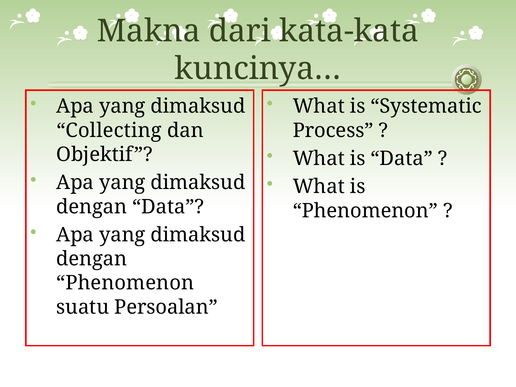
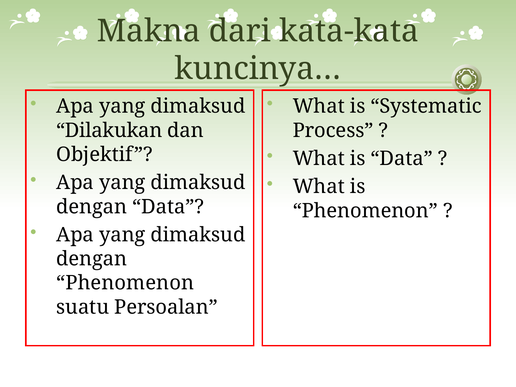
Collecting: Collecting -> Dilakukan
